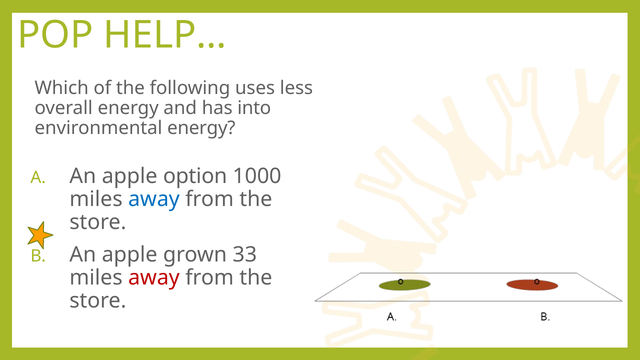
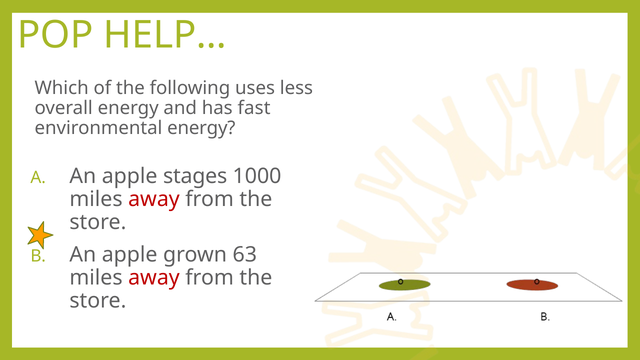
into: into -> fast
option: option -> stages
away at (154, 199) colour: blue -> red
33: 33 -> 63
